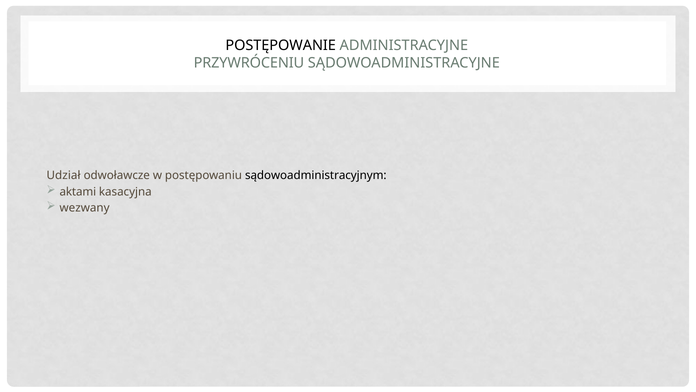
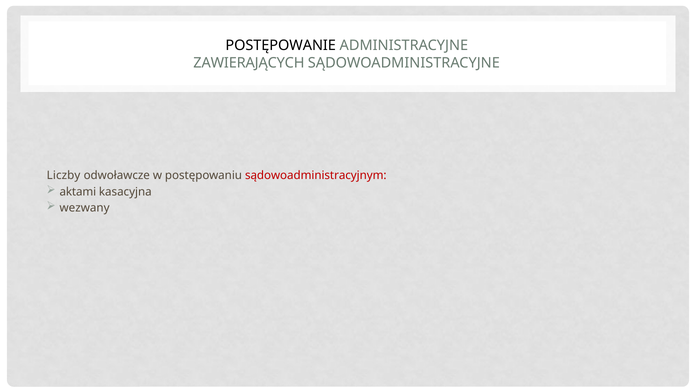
PRZYWRÓCENIU: PRZYWRÓCENIU -> ZAWIERAJĄCYCH
Udział: Udział -> Liczby
sądowoadministracyjnym colour: black -> red
